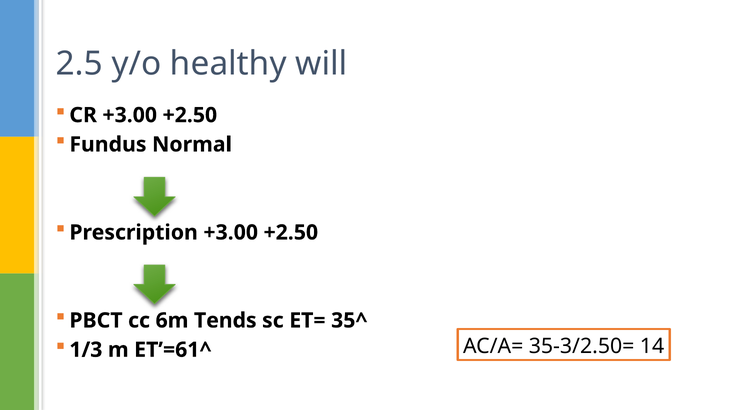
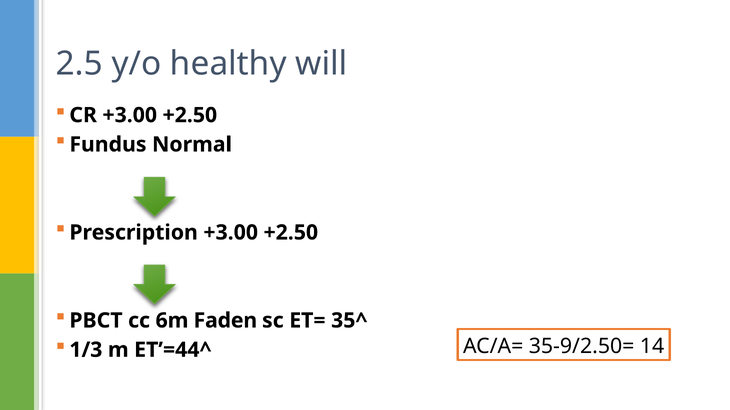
Tends: Tends -> Faden
ET’=61^: ET’=61^ -> ET’=44^
35-3/2.50=: 35-3/2.50= -> 35-9/2.50=
